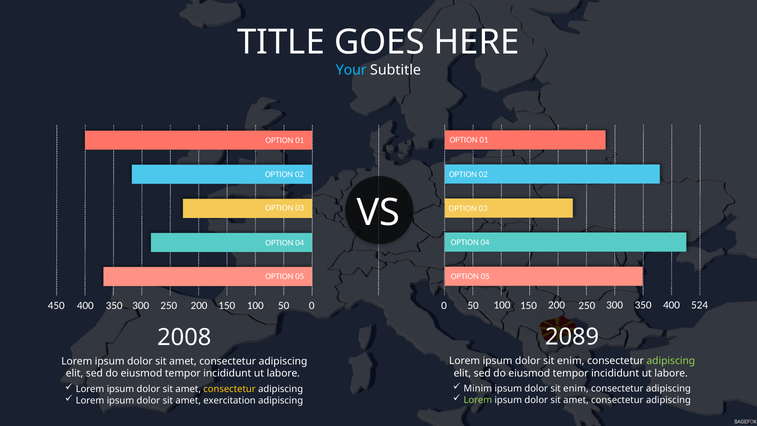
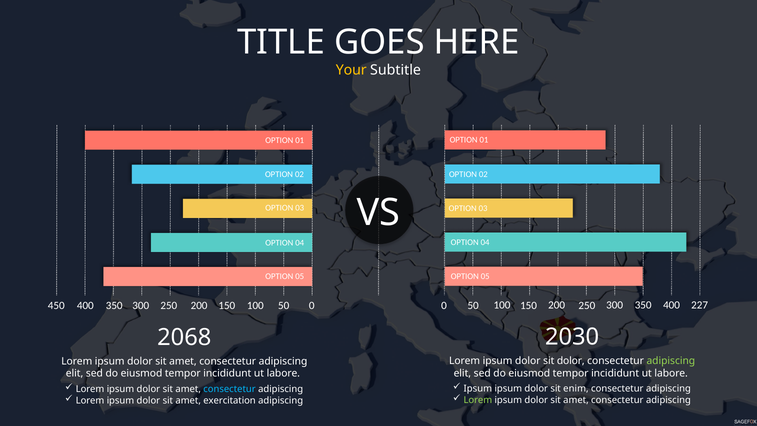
Your colour: light blue -> yellow
524: 524 -> 227
2089: 2089 -> 2030
2008: 2008 -> 2068
enim at (571, 361): enim -> dolor
Minim at (478, 389): Minim -> Ipsum
consectetur at (229, 389) colour: yellow -> light blue
